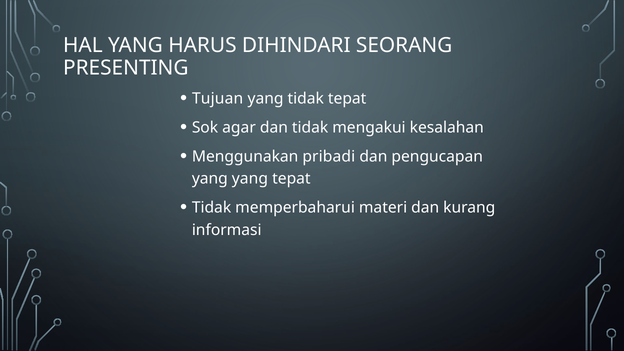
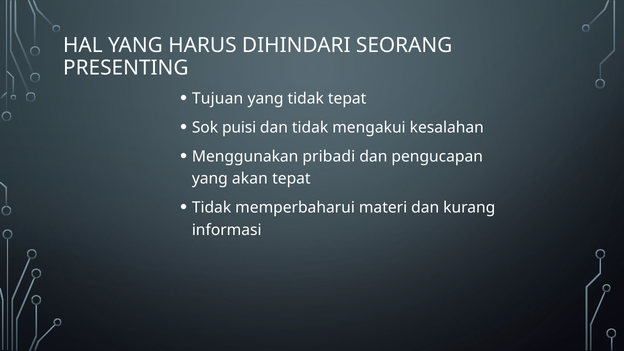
agar: agar -> puisi
yang yang: yang -> akan
